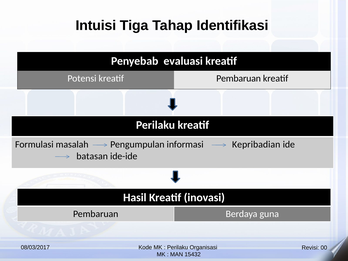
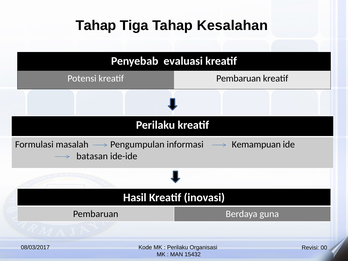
Intuisi at (96, 26): Intuisi -> Tahap
Identifikasi: Identifikasi -> Kesalahan
Kepribadian: Kepribadian -> Kemampuan
